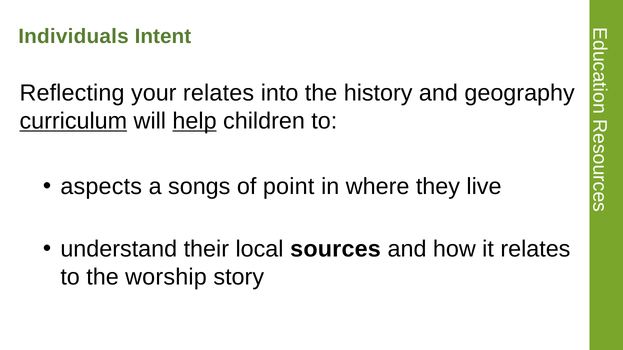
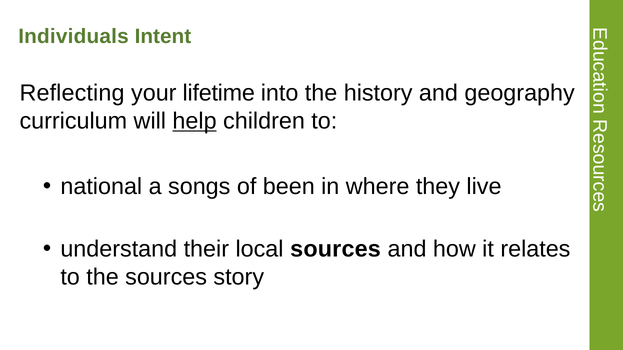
your relates: relates -> lifetime
curriculum underline: present -> none
aspects: aspects -> national
point: point -> been
the worship: worship -> sources
